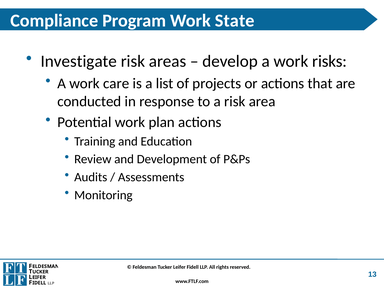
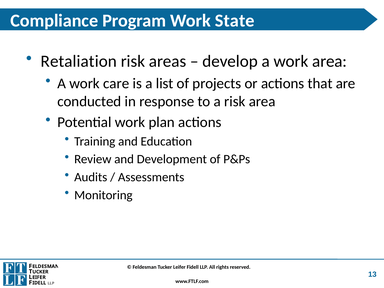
Investigate: Investigate -> Retaliation
work risks: risks -> area
